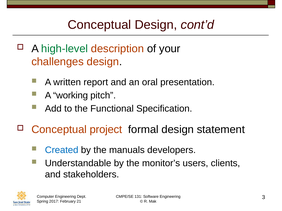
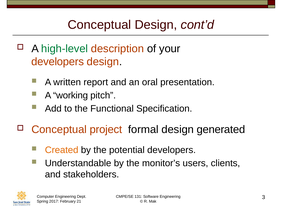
challenges at (58, 62): challenges -> developers
statement: statement -> generated
Created colour: blue -> orange
manuals: manuals -> potential
